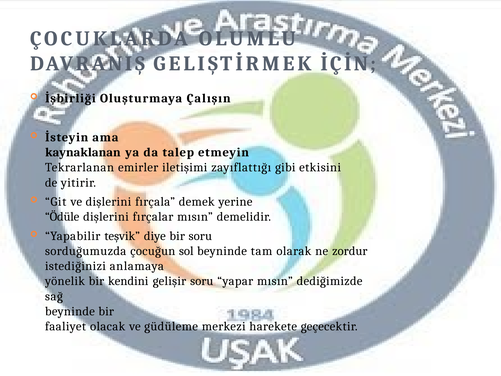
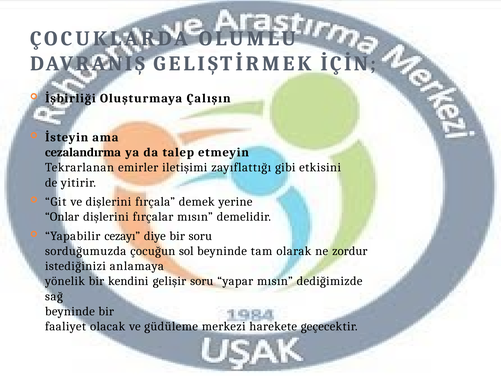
kaynaklanan: kaynaklanan -> cezalandırma
Ödüle: Ödüle -> Onlar
teşvik: teşvik -> cezayı
